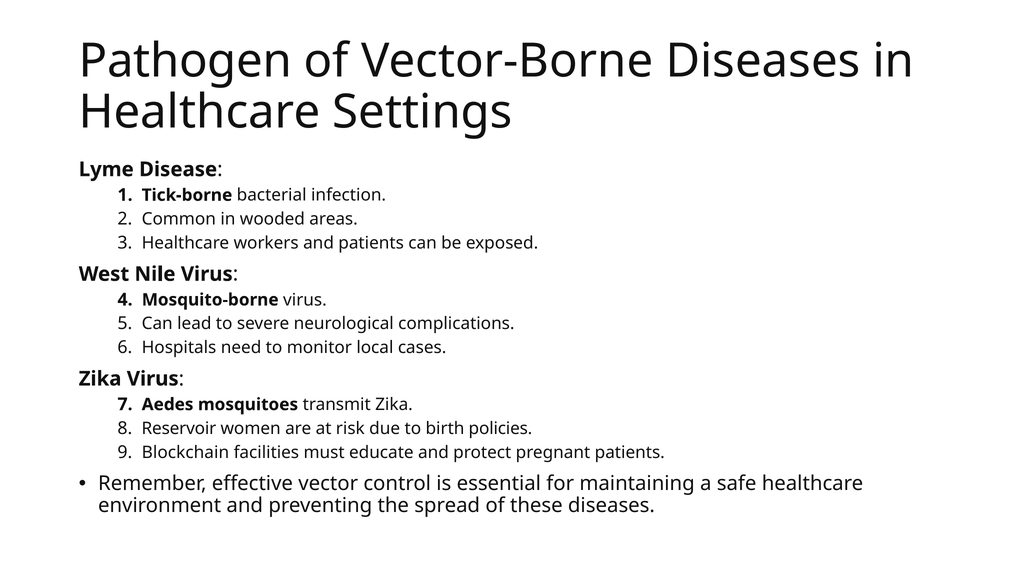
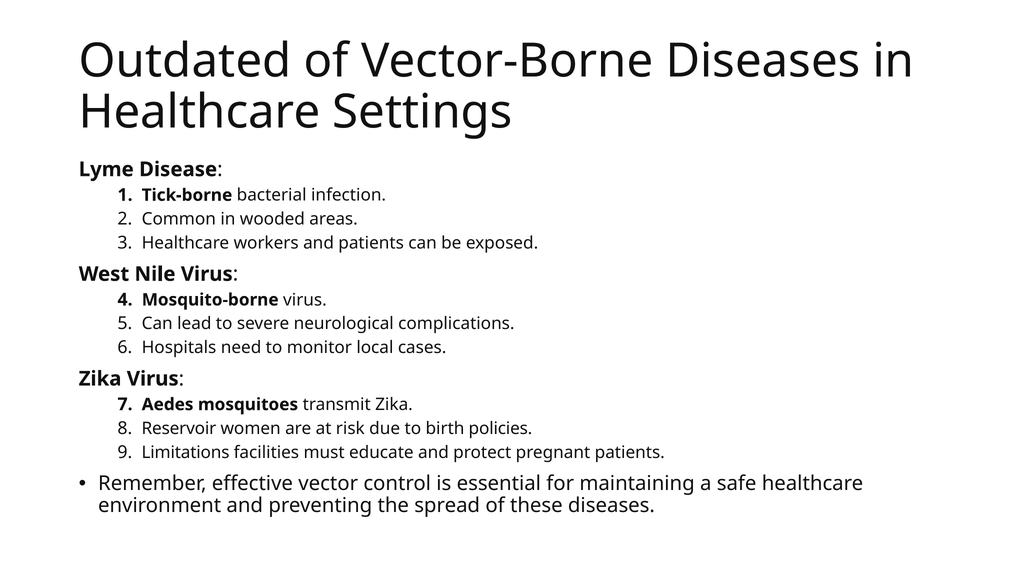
Pathogen: Pathogen -> Outdated
Blockchain: Blockchain -> Limitations
